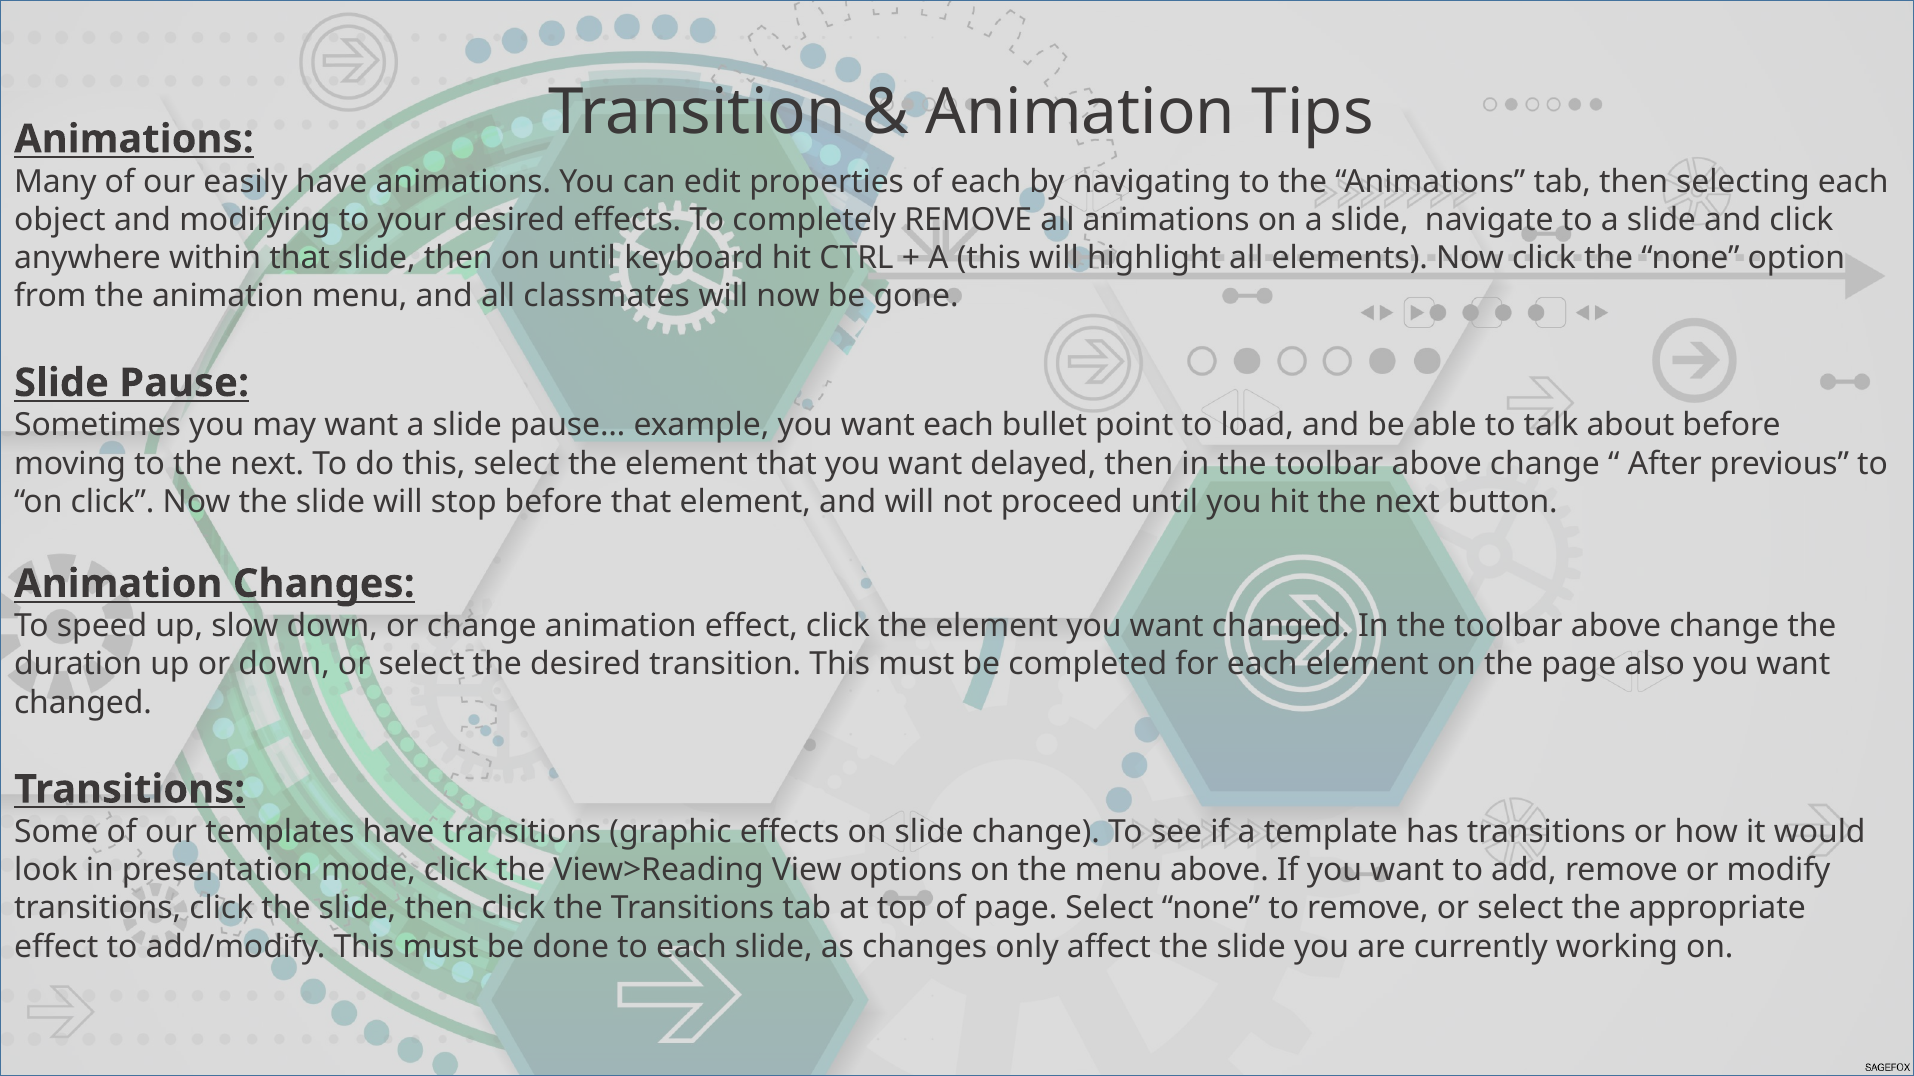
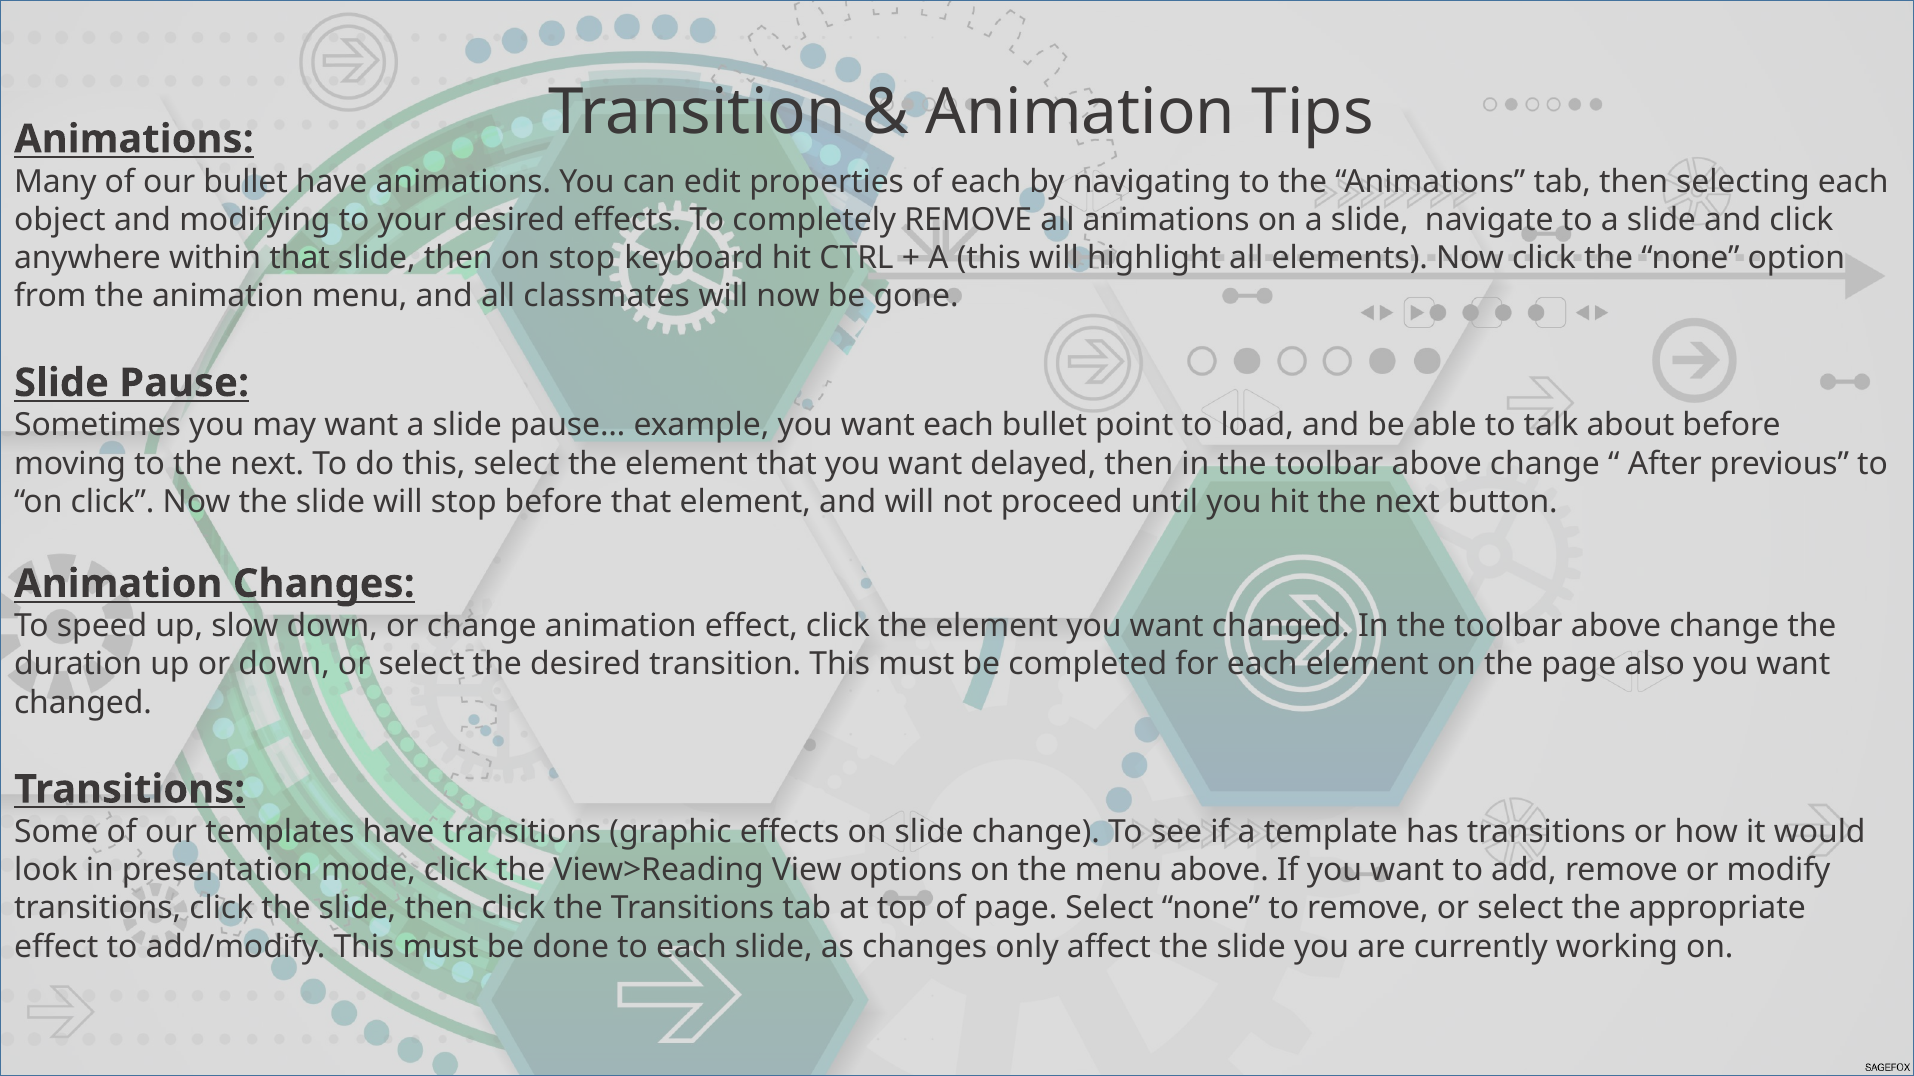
our easily: easily -> bullet
on until: until -> stop
